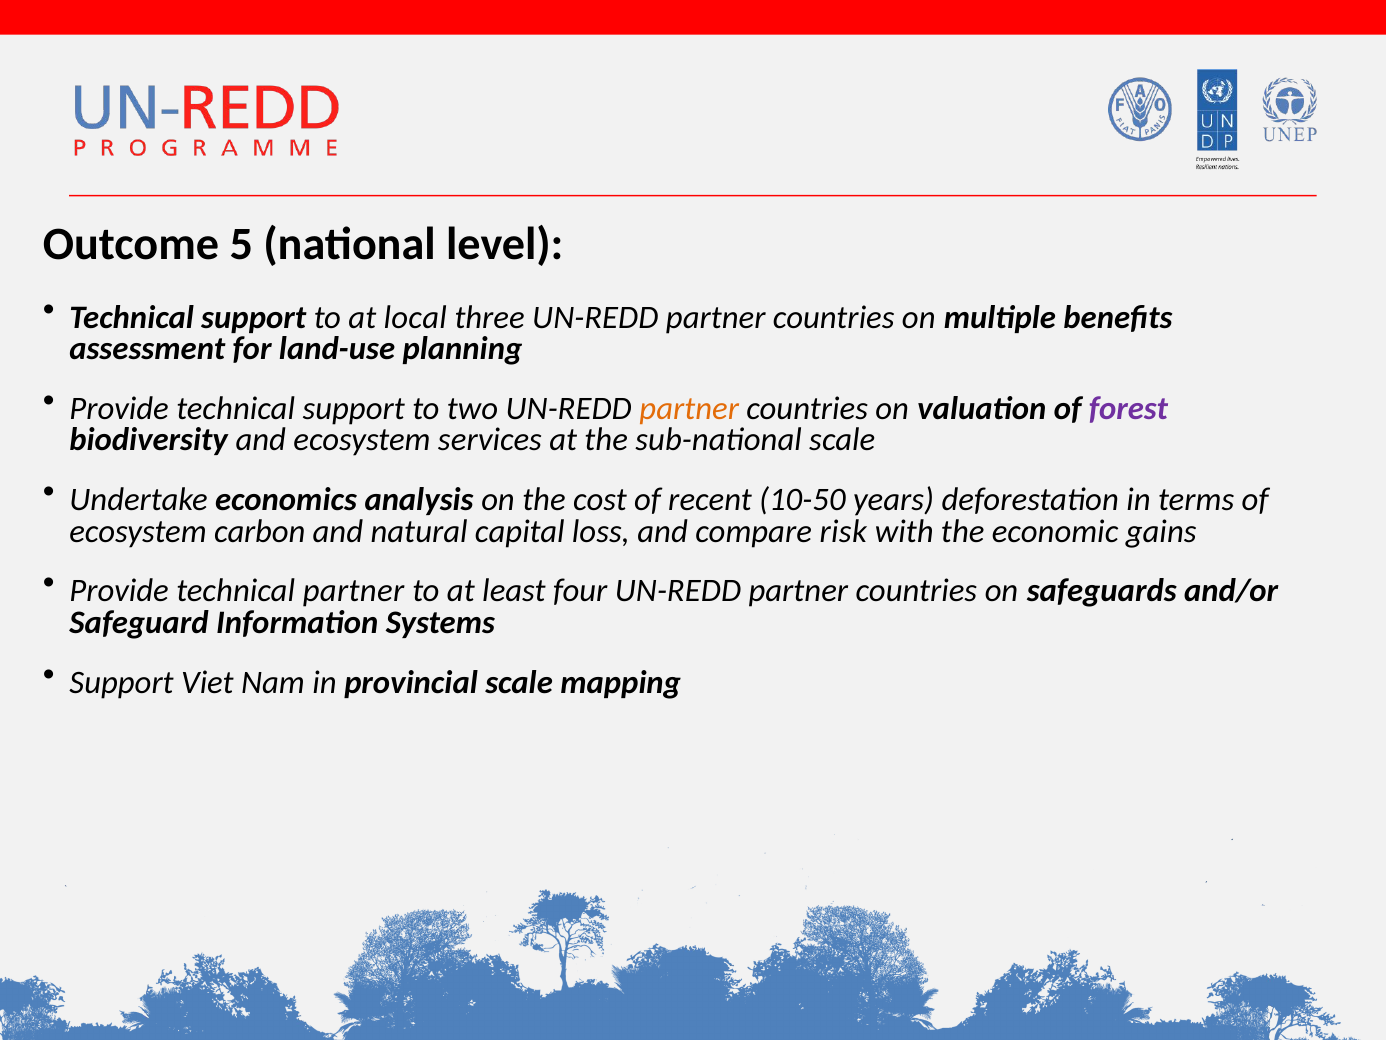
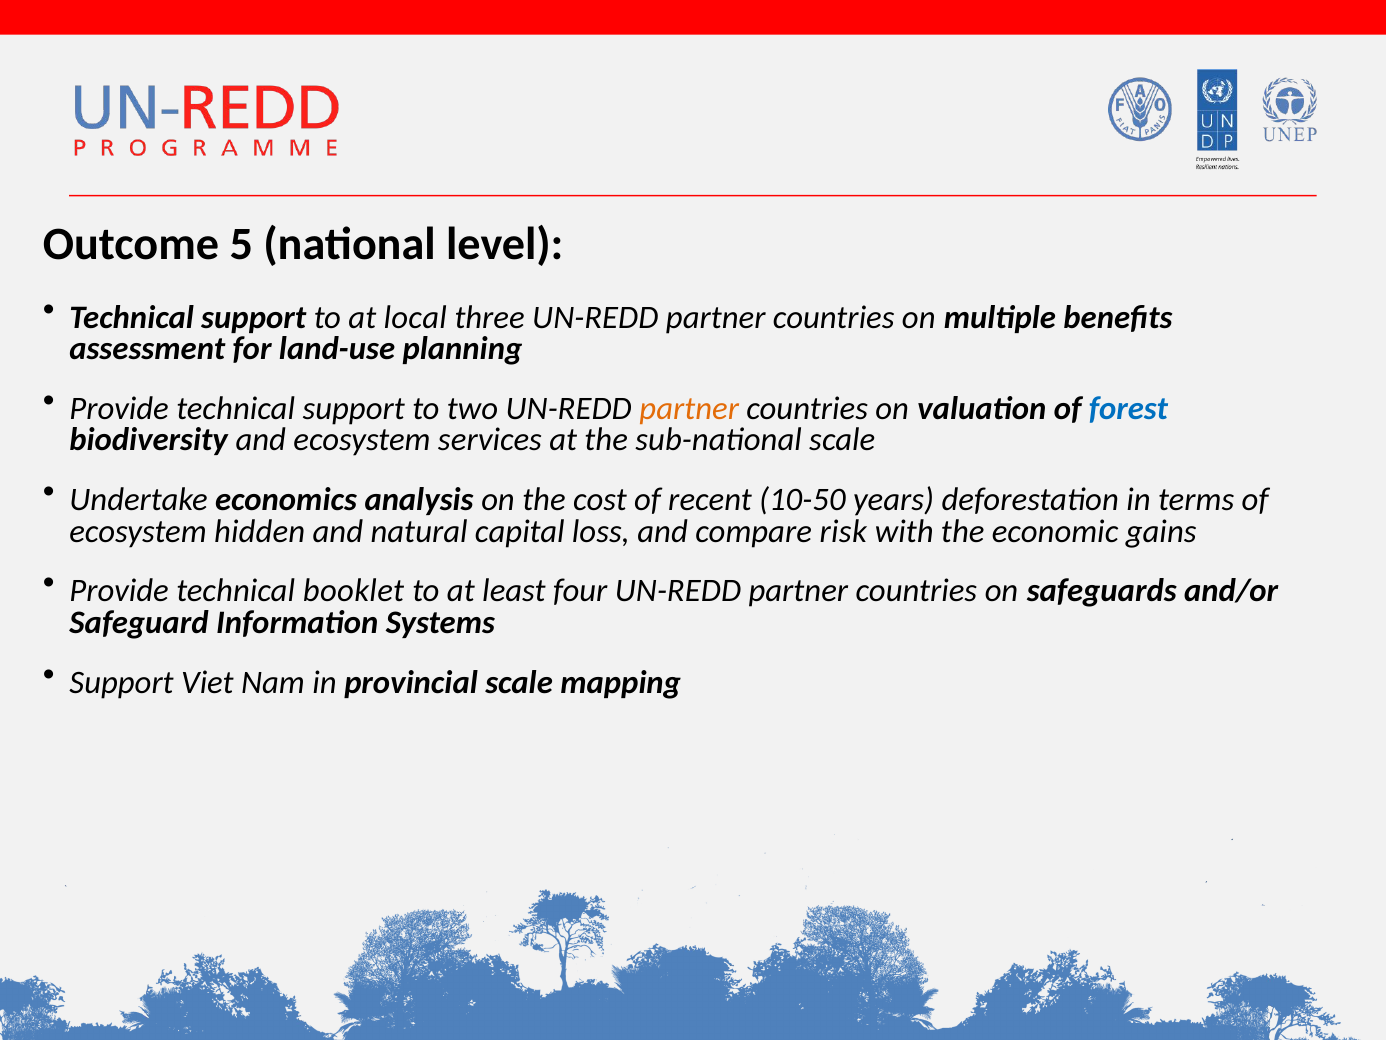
forest colour: purple -> blue
carbon: carbon -> hidden
technical partner: partner -> booklet
